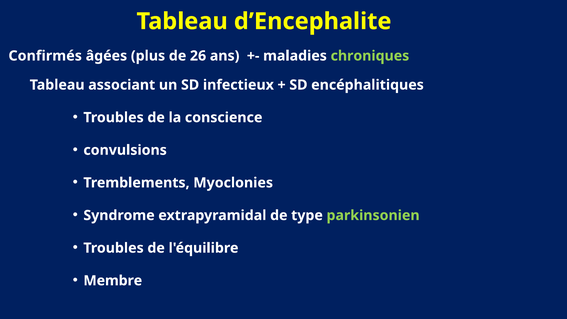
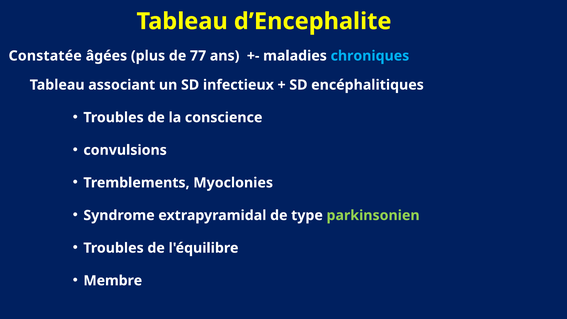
Confirmés: Confirmés -> Constatée
26: 26 -> 77
chroniques colour: light green -> light blue
